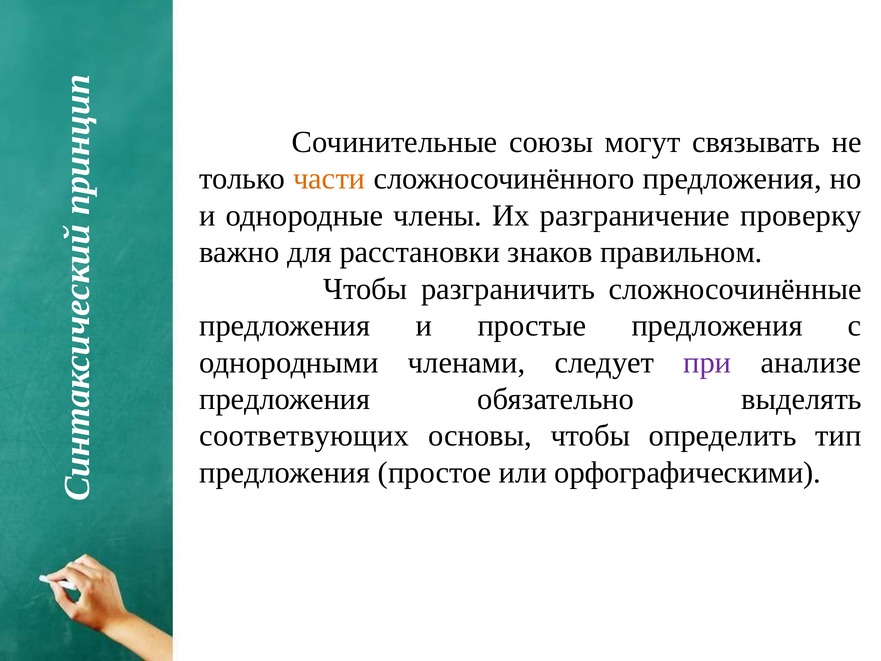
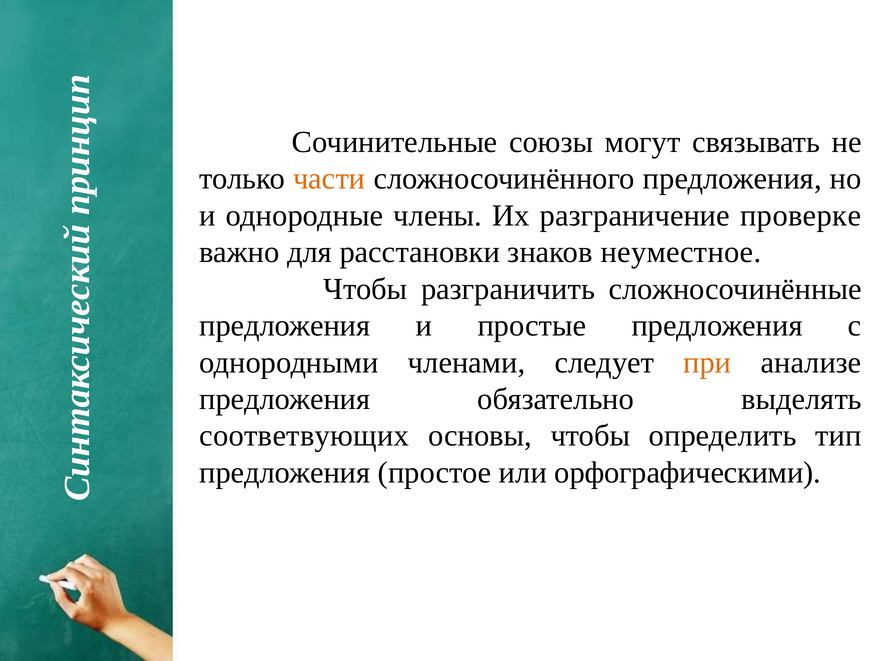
проверку: проверку -> проверке
правильном: правильном -> неуместное
при colour: purple -> orange
